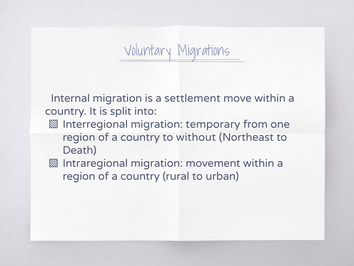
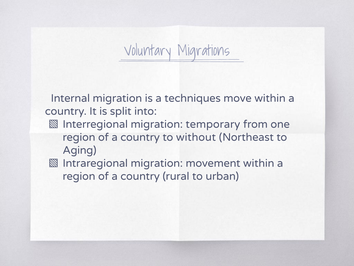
settlement: settlement -> techniques
Death: Death -> Aging
